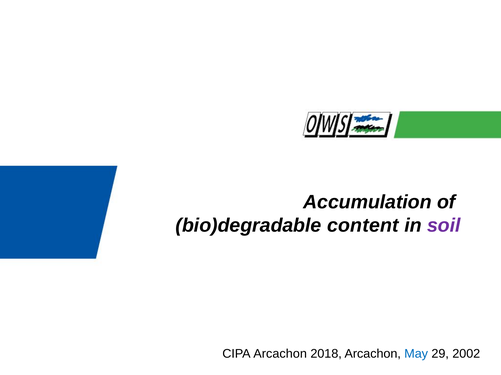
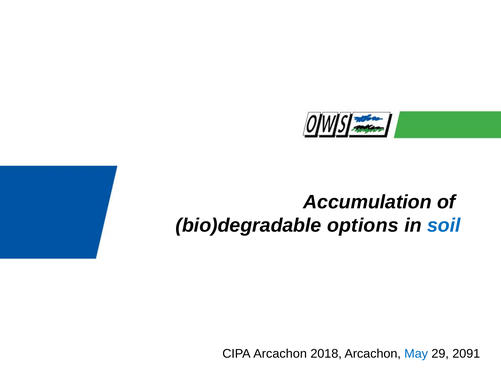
content: content -> options
soil colour: purple -> blue
2002: 2002 -> 2091
